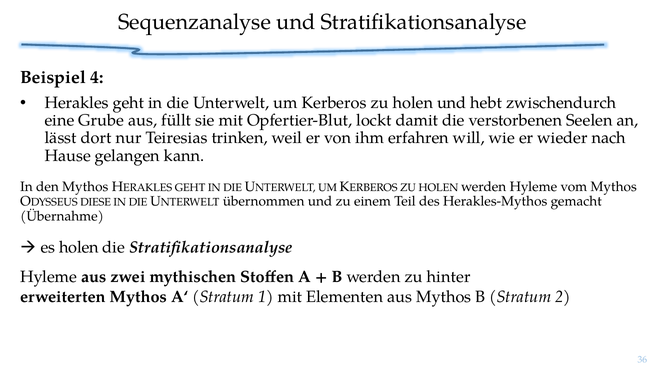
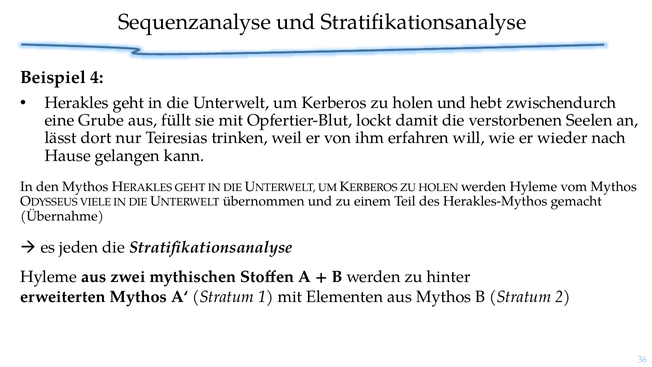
DIESE: DIESE -> VIELE
es holen: holen -> jeden
